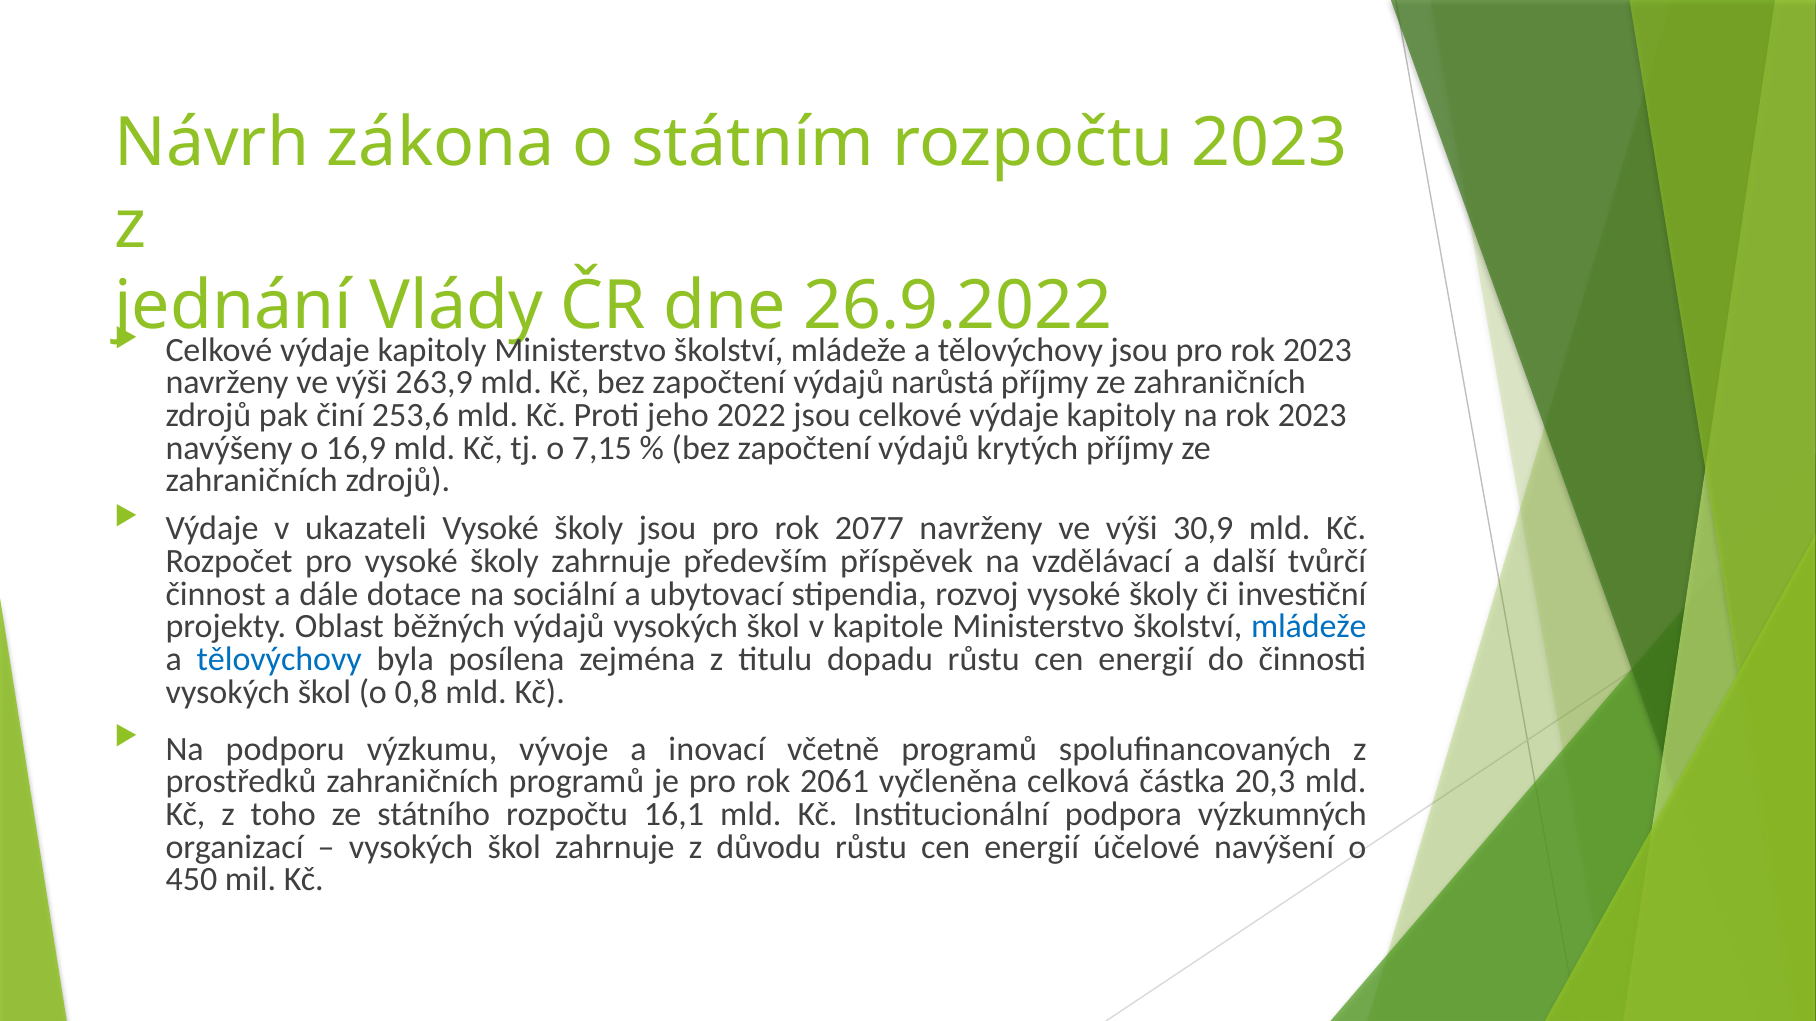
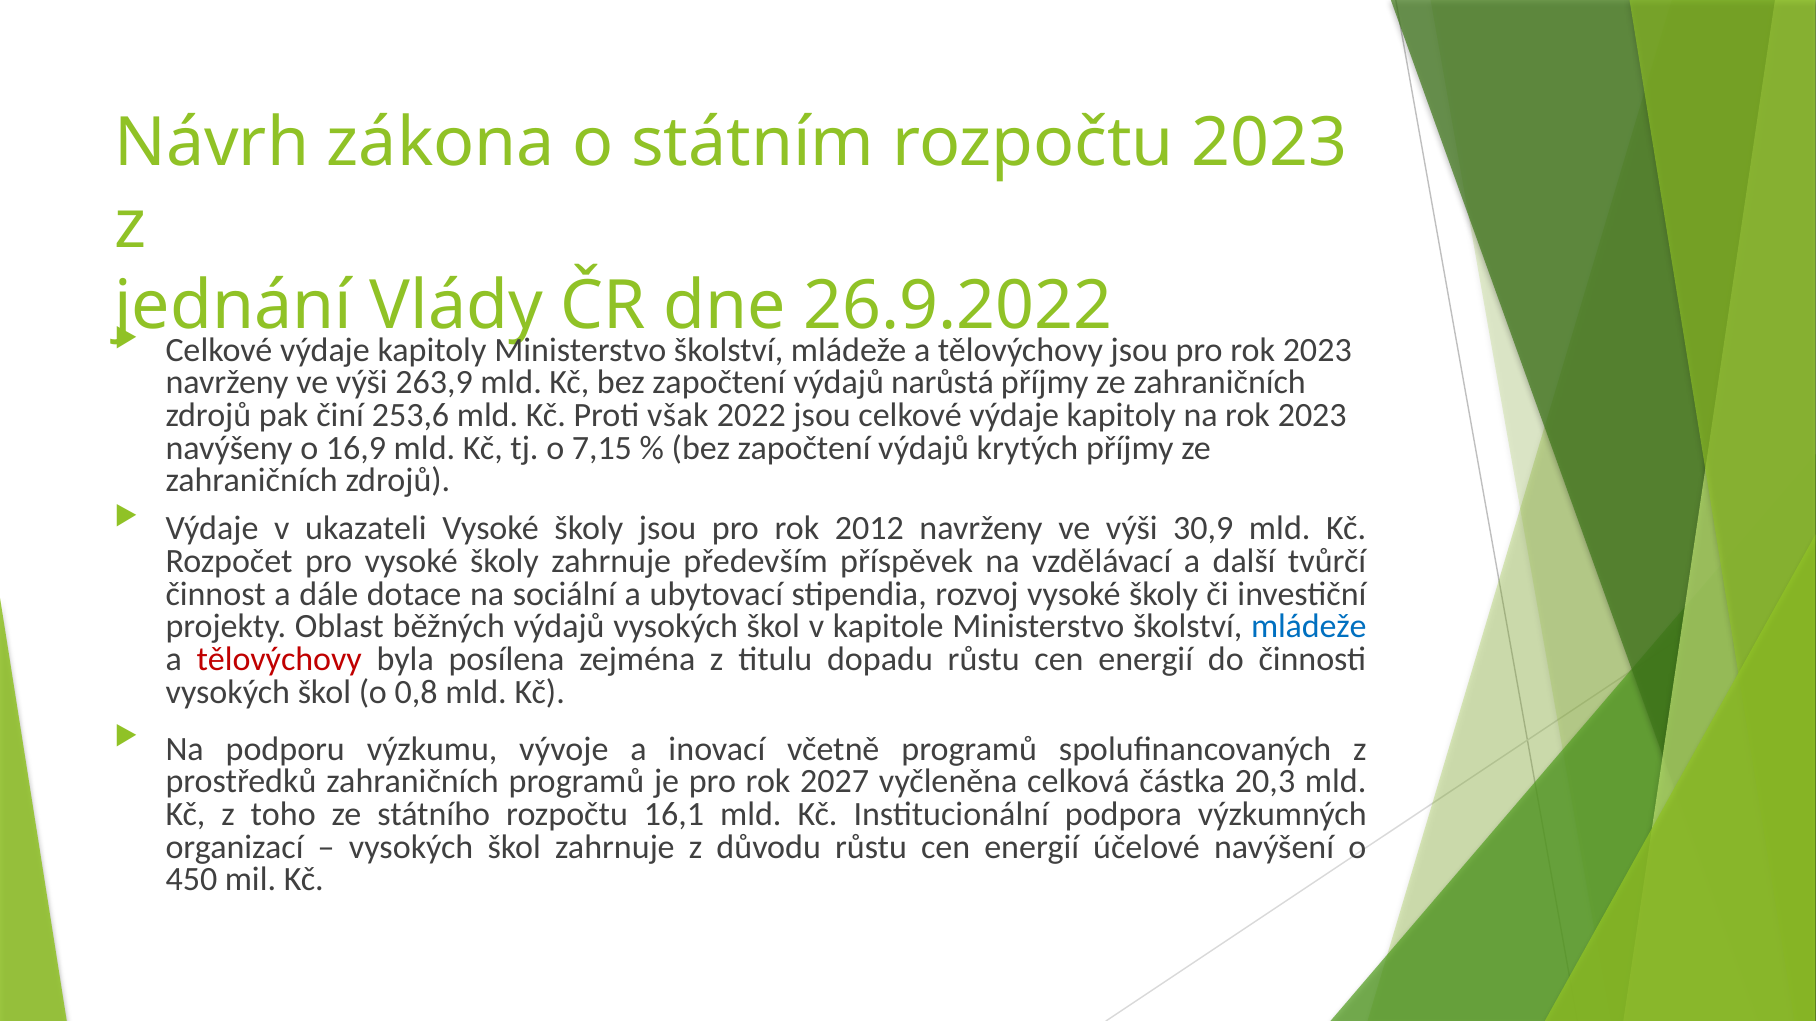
jeho: jeho -> však
2077: 2077 -> 2012
tělovýchovy at (279, 660) colour: blue -> red
2061: 2061 -> 2027
